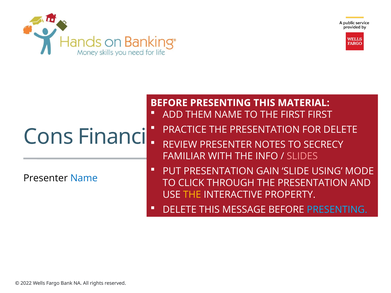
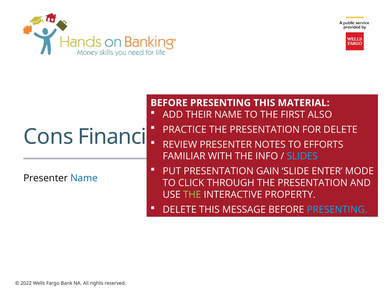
THEM: THEM -> THEIR
FIRST FIRST: FIRST -> ALSO
SECRECY: SECRECY -> EFFORTS
SLIDES colour: pink -> light blue
USING: USING -> ENTER
THE at (192, 195) colour: yellow -> light green
